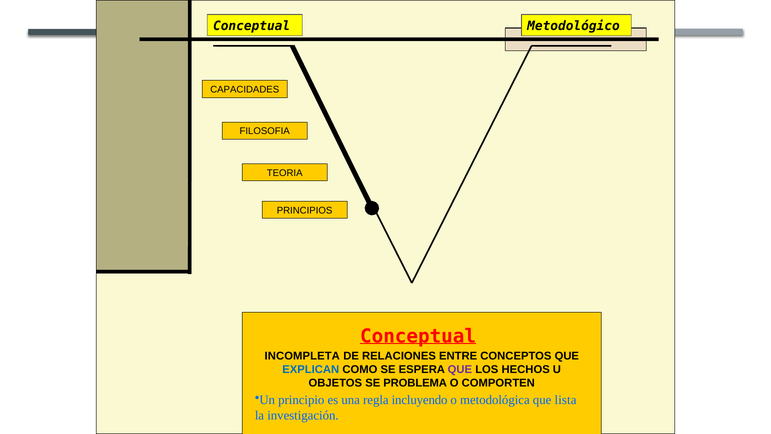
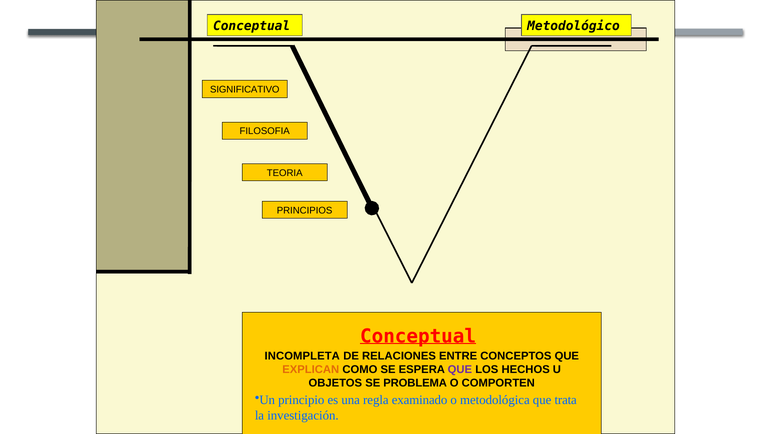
CAPACIDADES: CAPACIDADES -> SIGNIFICATIVO
EXPLICAN colour: blue -> orange
incluyendo: incluyendo -> examinado
lista: lista -> trata
